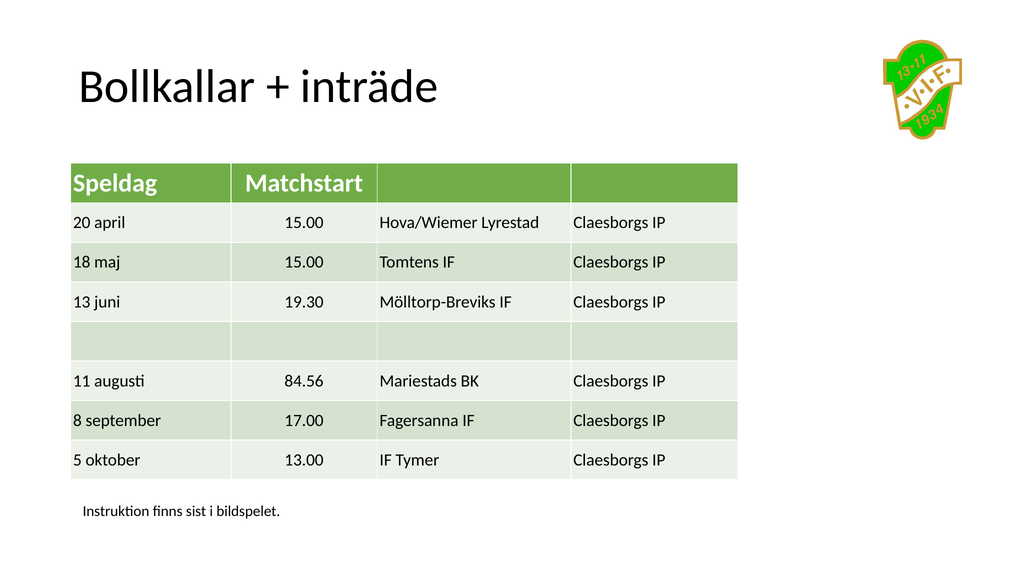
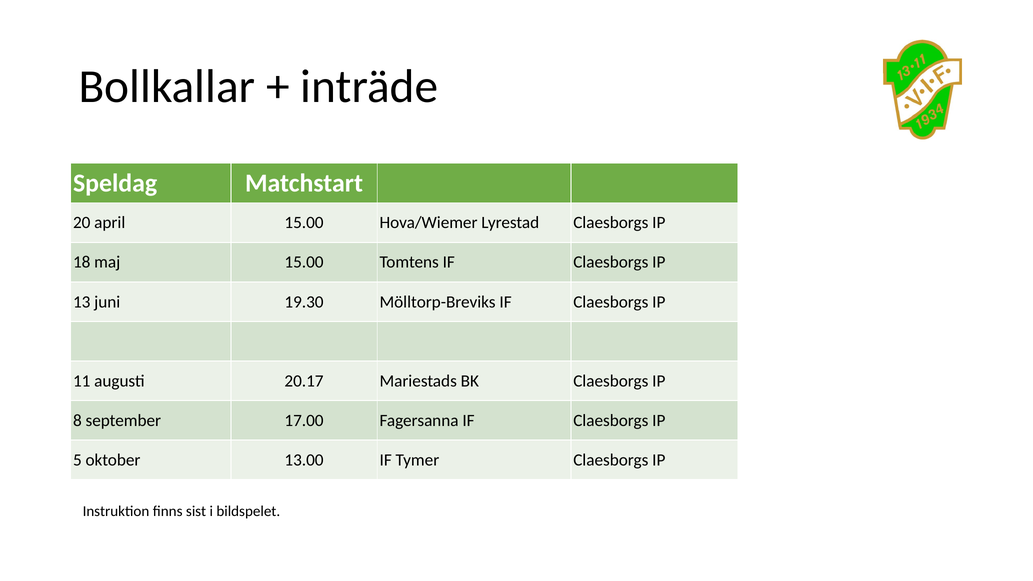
84.56: 84.56 -> 20.17
